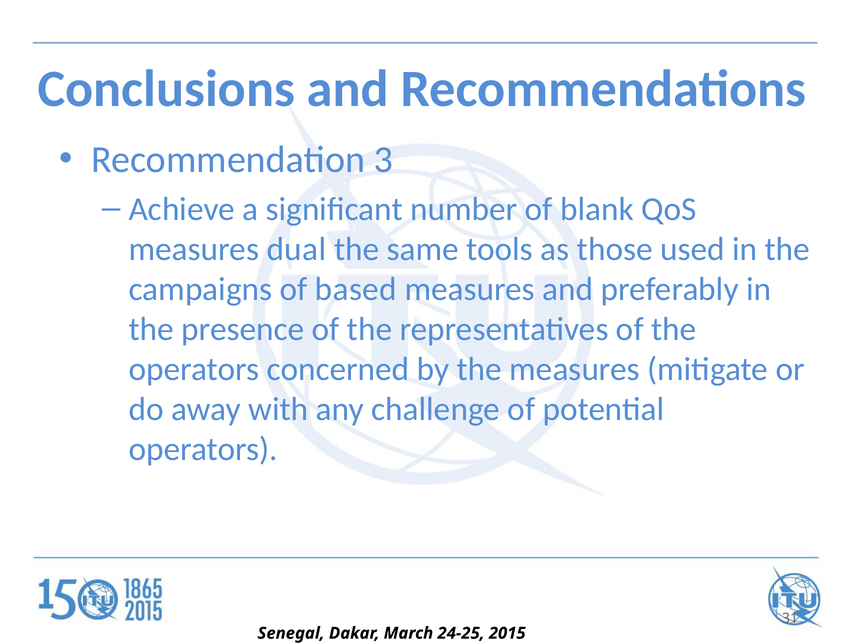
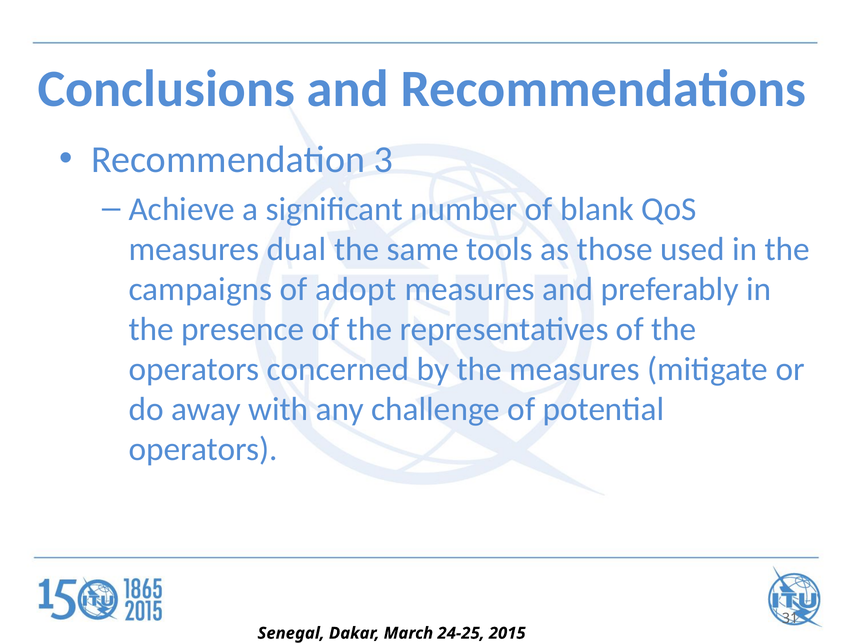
based: based -> adopt
